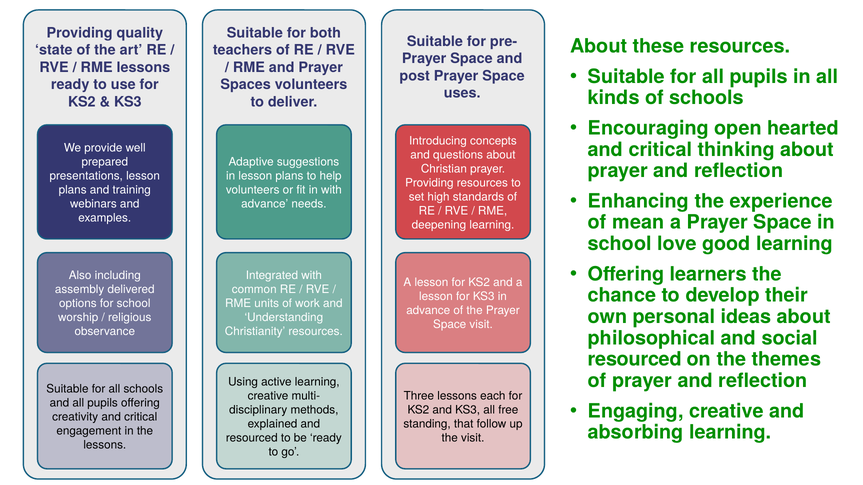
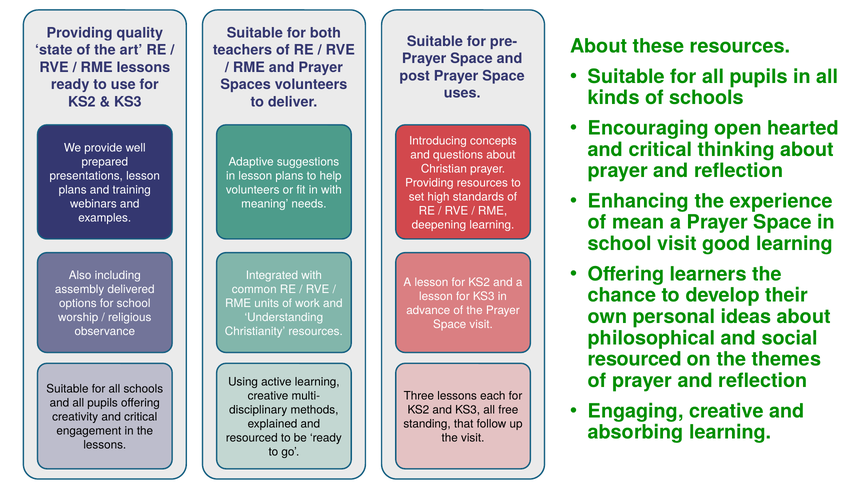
advance at (265, 204): advance -> meaning
school love: love -> visit
